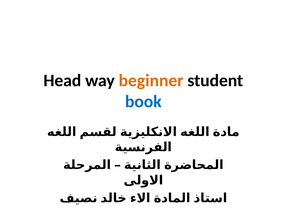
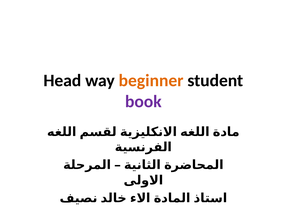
book colour: blue -> purple
